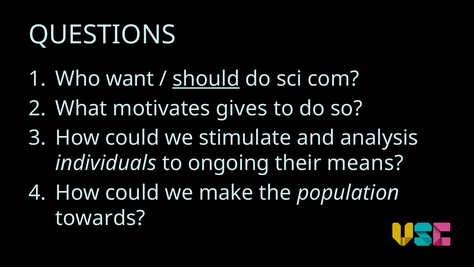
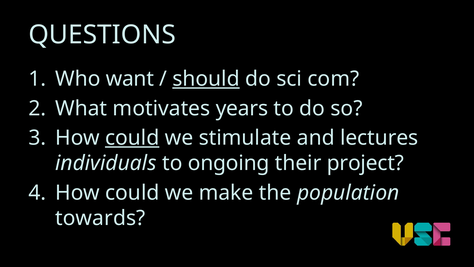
gives: gives -> years
could at (132, 138) underline: none -> present
analysis: analysis -> lectures
means: means -> project
